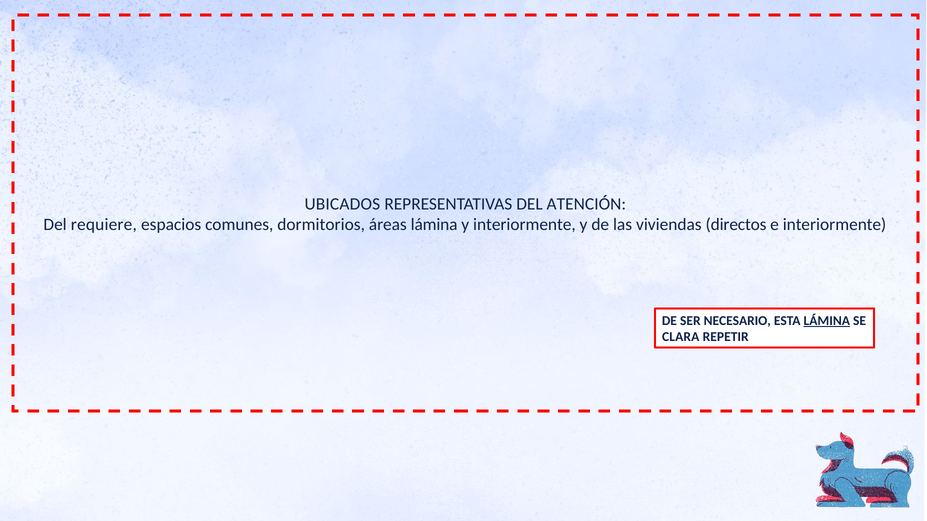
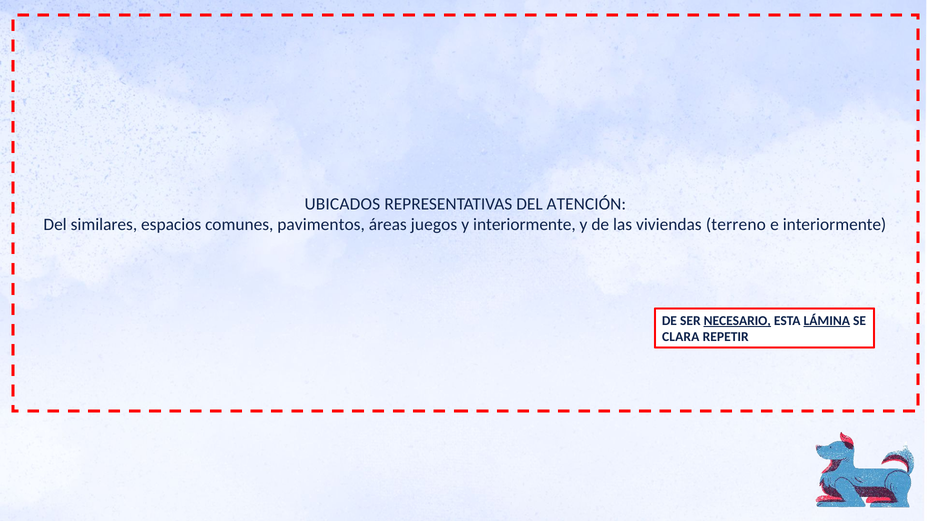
requiere: requiere -> similares
dormitorios: dormitorios -> pavimentos
áreas lámina: lámina -> juegos
directos: directos -> terreno
NECESARIO underline: none -> present
